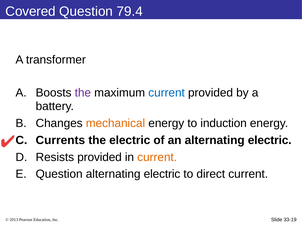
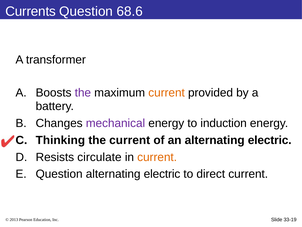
Covered: Covered -> Currents
79.4: 79.4 -> 68.6
current at (167, 93) colour: blue -> orange
mechanical colour: orange -> purple
Currents: Currents -> Thinking
the electric: electric -> current
Resists provided: provided -> circulate
